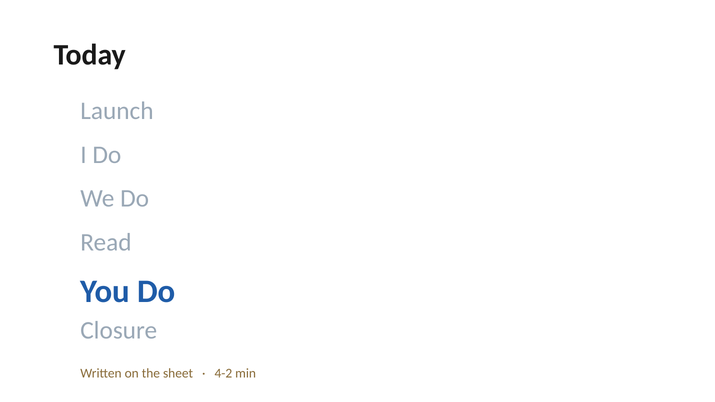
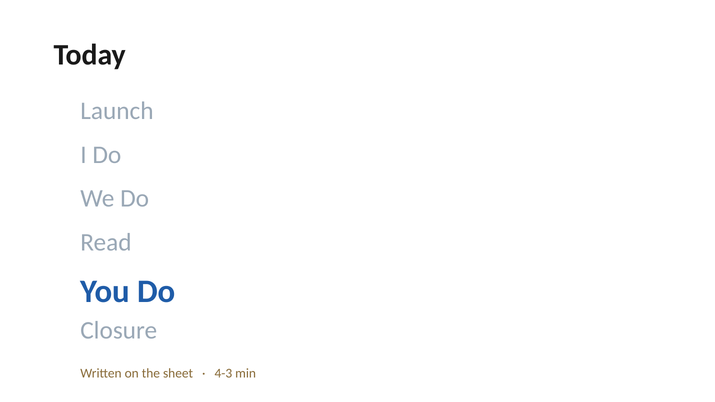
4-2: 4-2 -> 4-3
